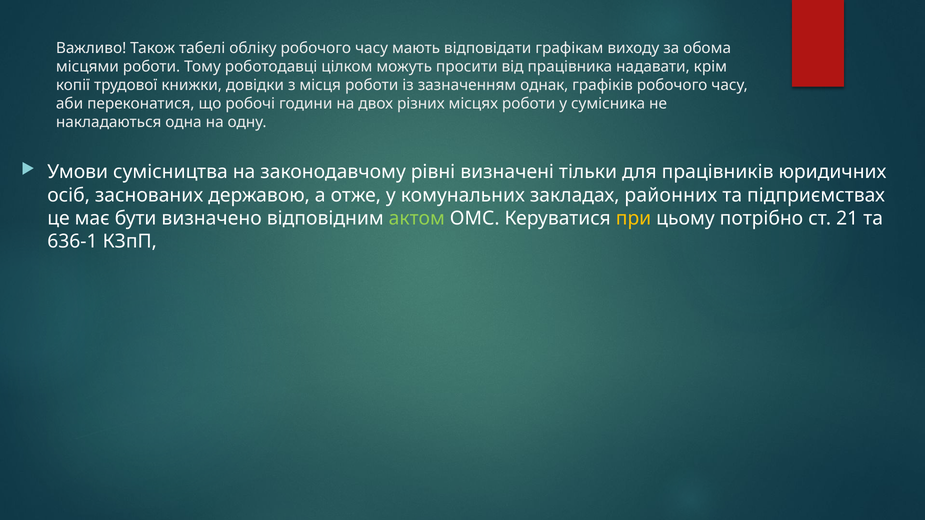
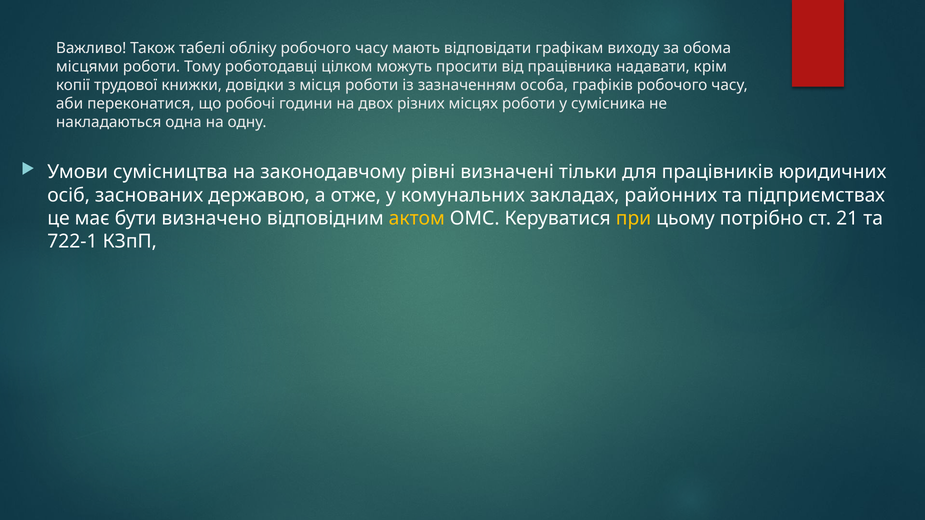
однак: однак -> особа
актом colour: light green -> yellow
636-1: 636-1 -> 722-1
